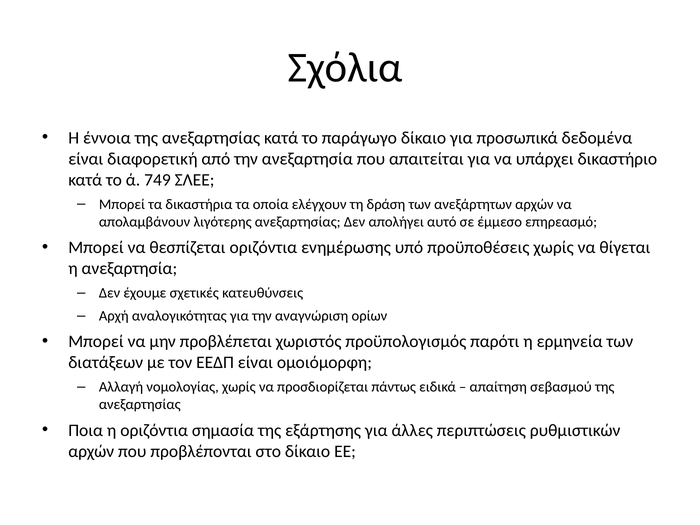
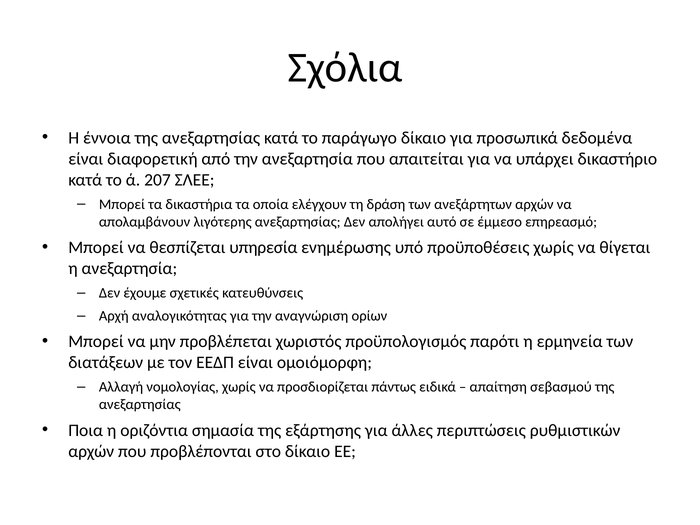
749: 749 -> 207
θεσπίζεται οριζόντια: οριζόντια -> υπηρεσία
